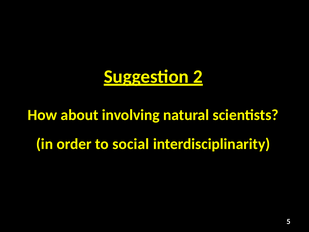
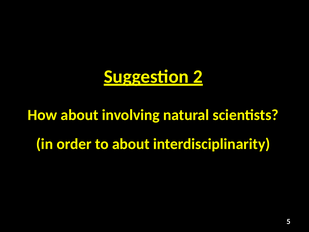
to social: social -> about
